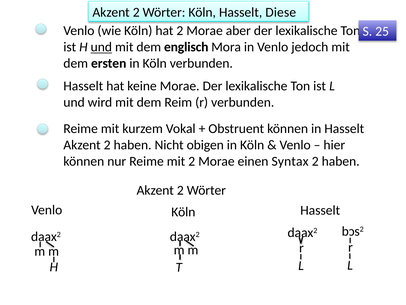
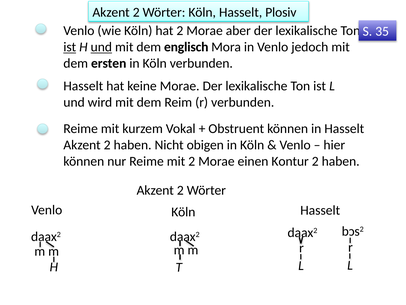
Diese: Diese -> Plosiv
25: 25 -> 35
ist at (70, 47) underline: none -> present
Syntax: Syntax -> Kontur
